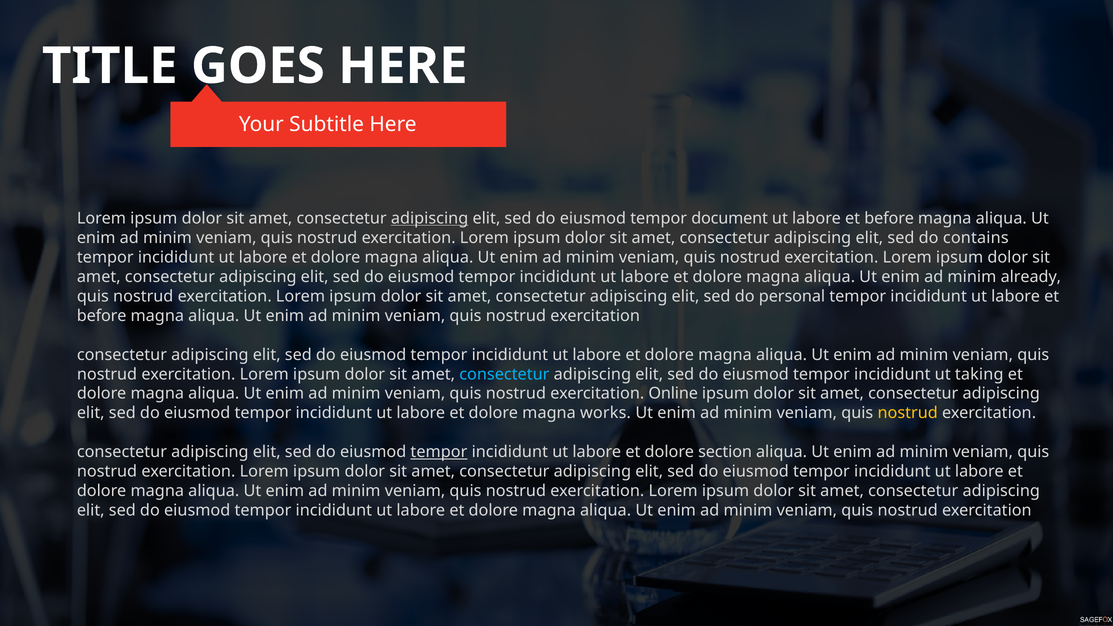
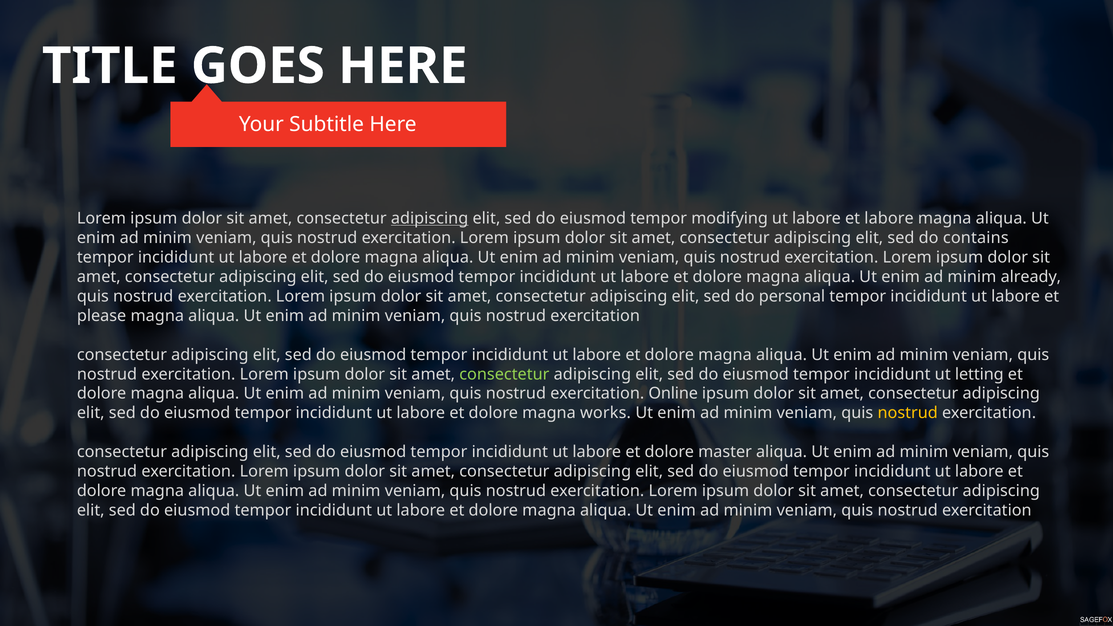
document: document -> modifying
before at (889, 218): before -> labore
before at (102, 316): before -> please
consectetur at (504, 374) colour: light blue -> light green
taking: taking -> letting
tempor at (439, 452) underline: present -> none
section: section -> master
